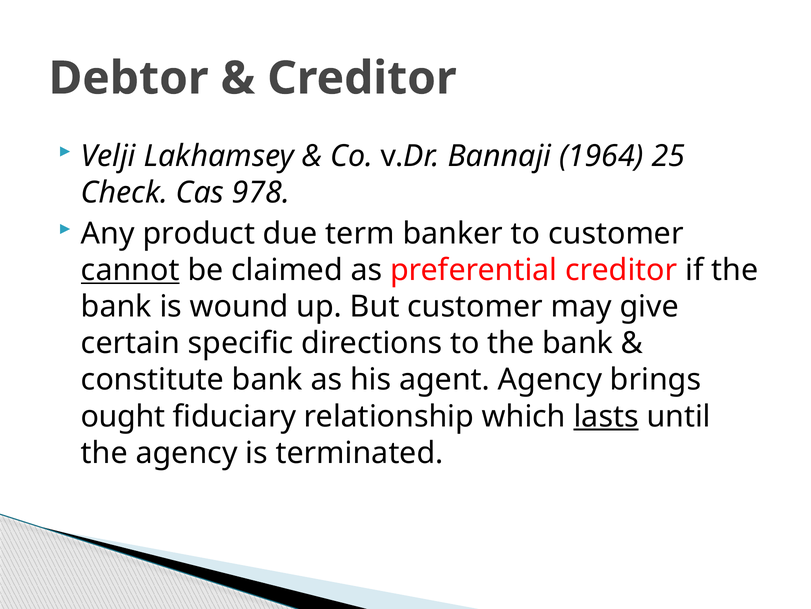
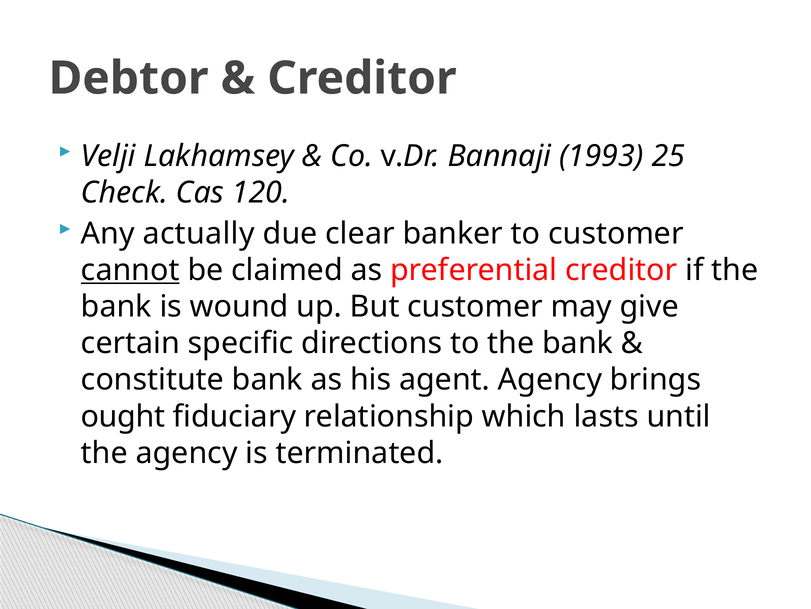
1964: 1964 -> 1993
978: 978 -> 120
product: product -> actually
term: term -> clear
lasts underline: present -> none
